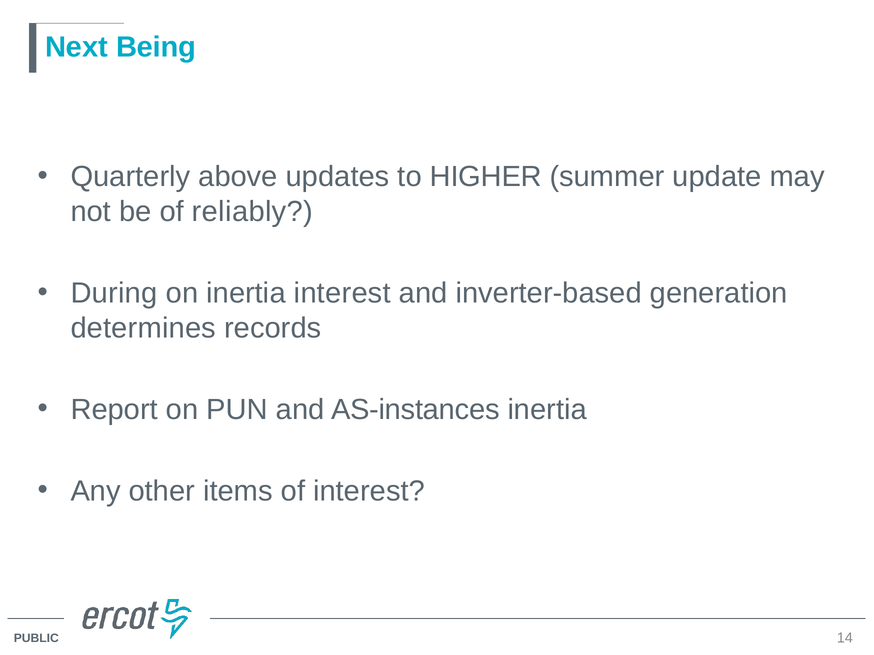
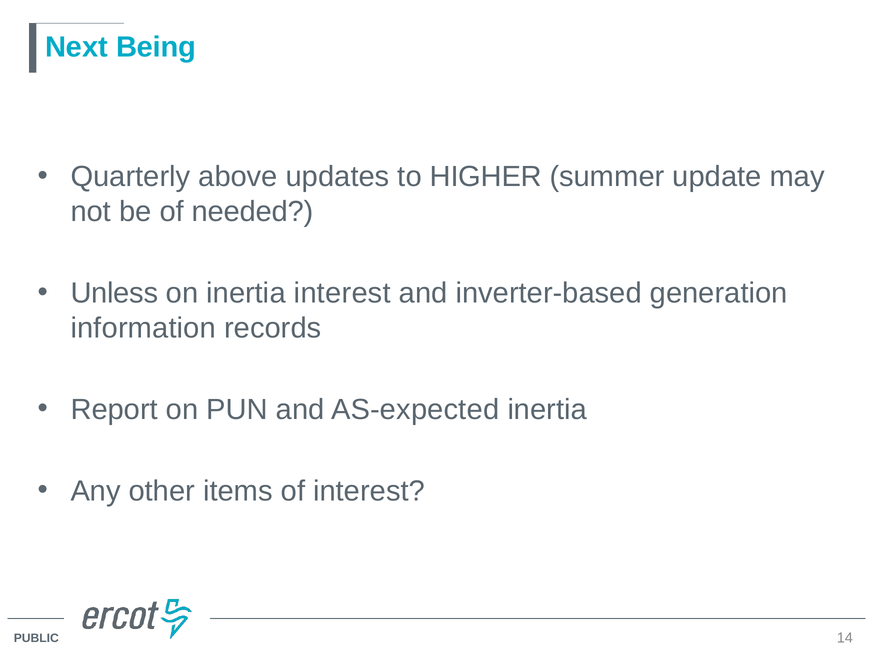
reliably: reliably -> needed
During: During -> Unless
determines: determines -> information
AS-instances: AS-instances -> AS-expected
